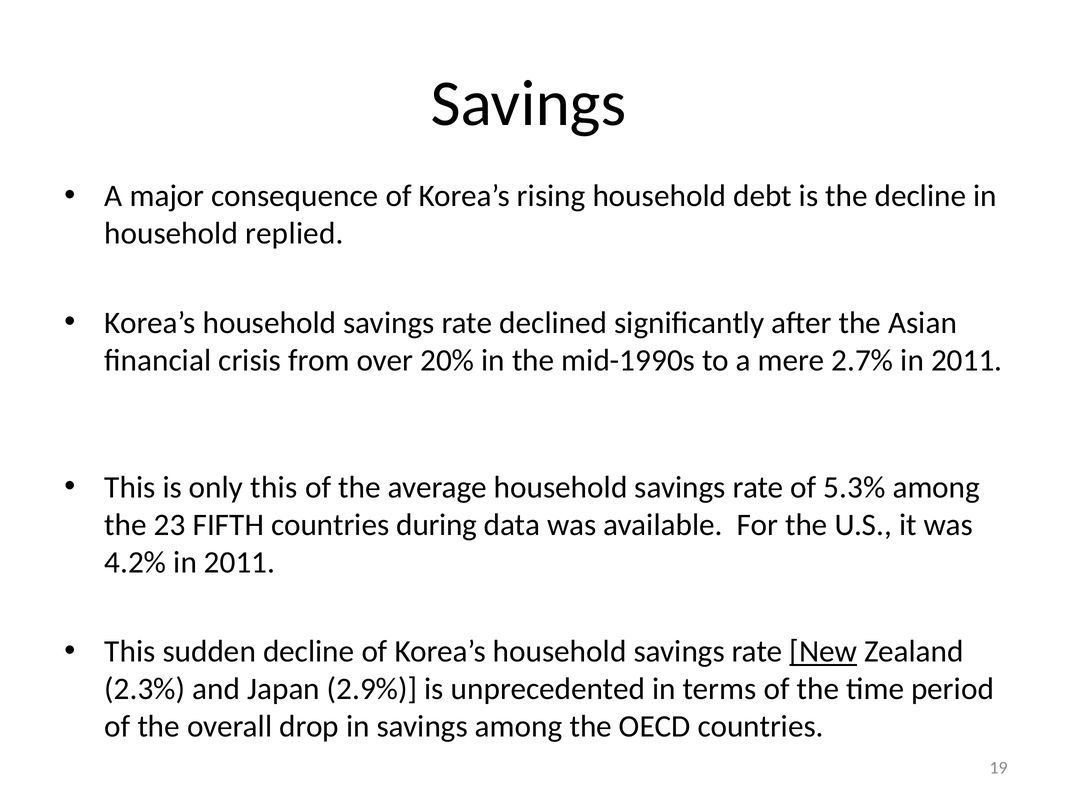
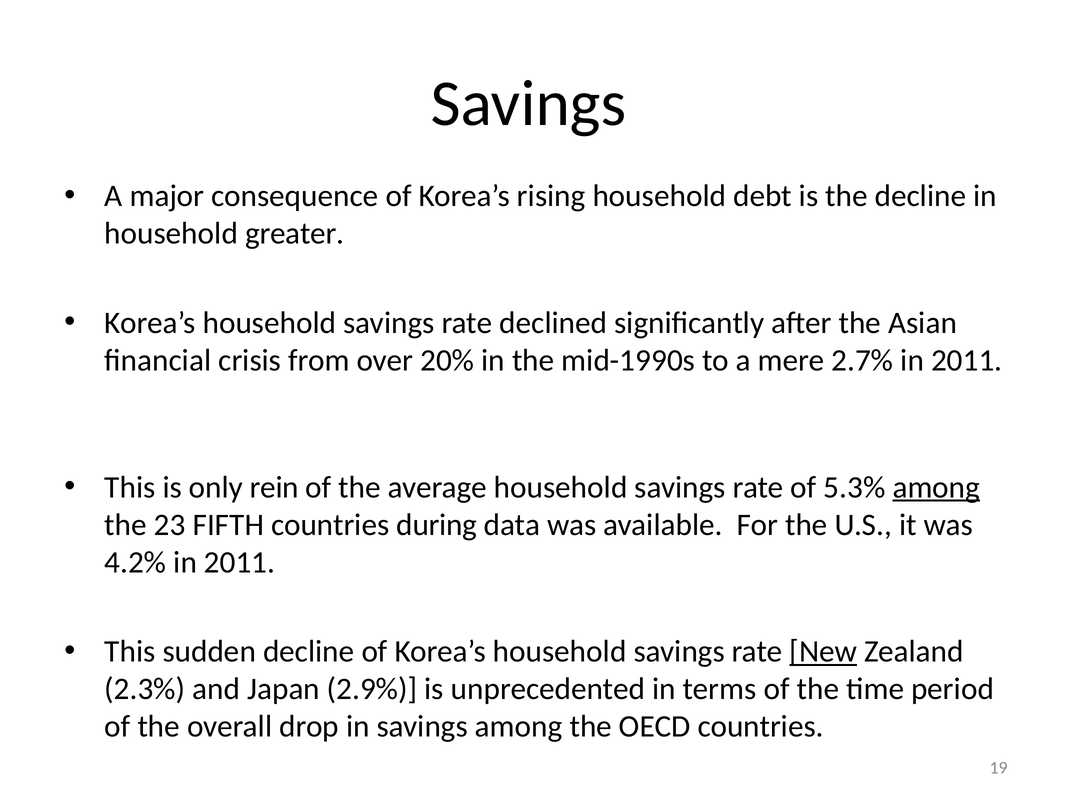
replied: replied -> greater
only this: this -> rein
among at (936, 487) underline: none -> present
